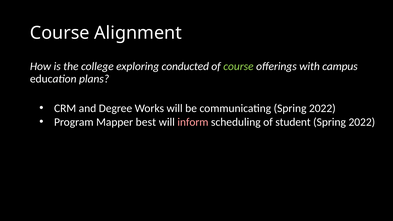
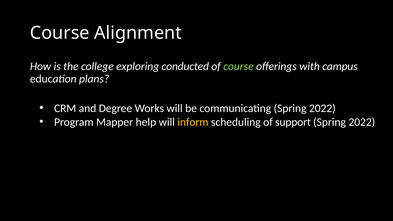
best: best -> help
inform colour: pink -> yellow
student: student -> support
